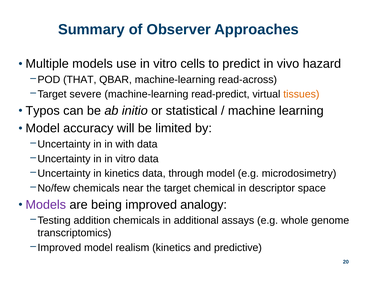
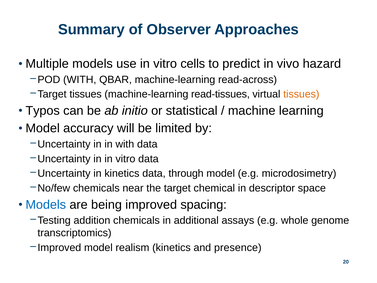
POD THAT: THAT -> WITH
Target severe: severe -> tissues
read-predict: read-predict -> read-tissues
Models at (46, 204) colour: purple -> blue
analogy: analogy -> spacing
predictive: predictive -> presence
